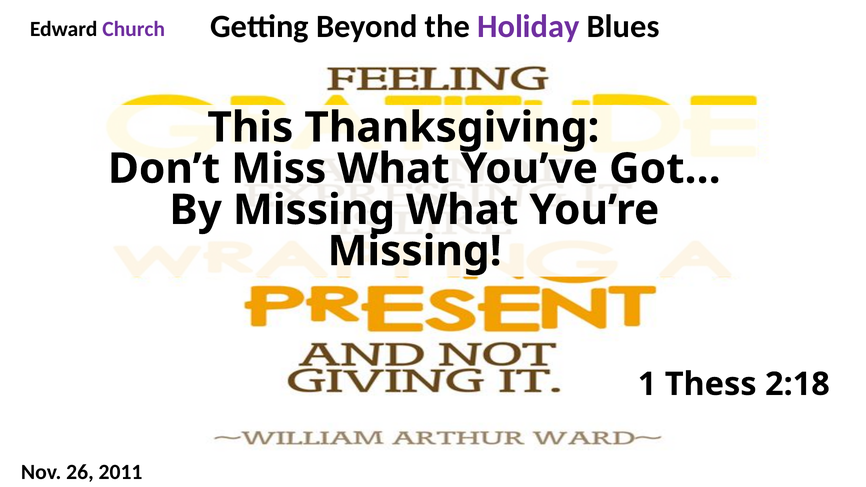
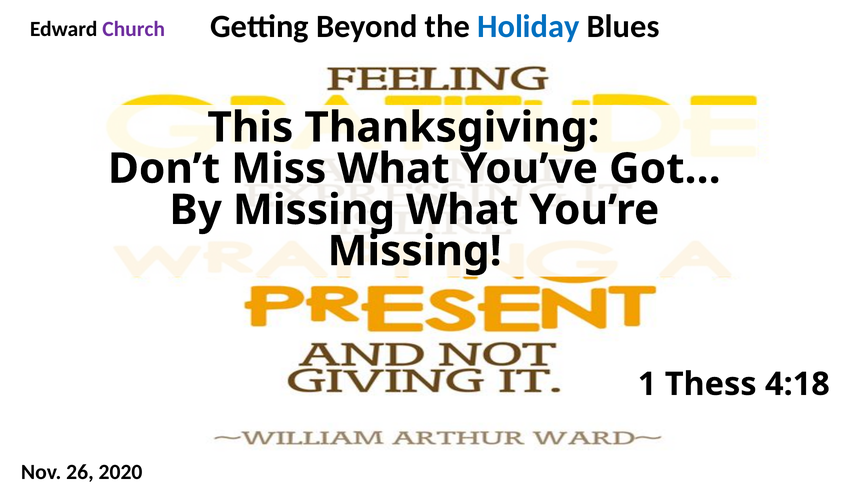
Holiday colour: purple -> blue
2:18: 2:18 -> 4:18
2011: 2011 -> 2020
